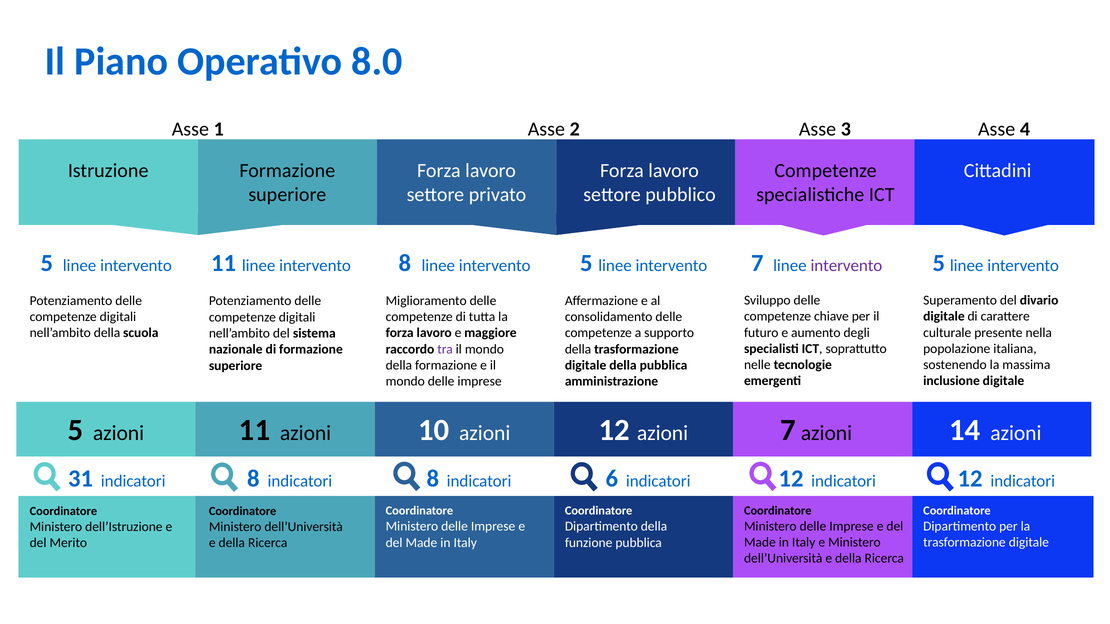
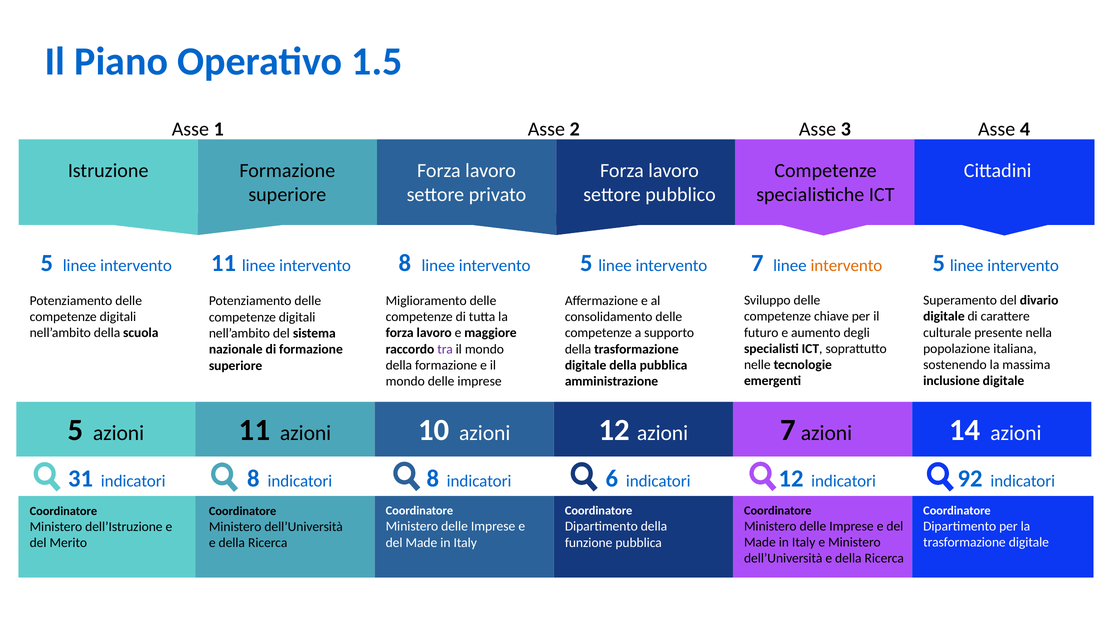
8.0: 8.0 -> 1.5
intervento at (846, 266) colour: purple -> orange
12 indicatori 12: 12 -> 92
